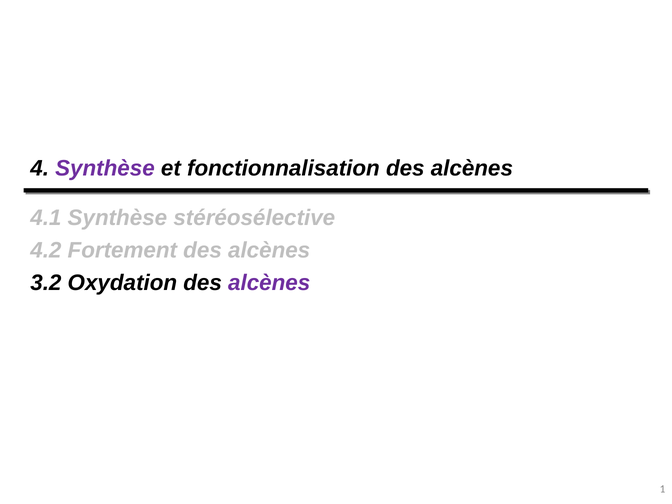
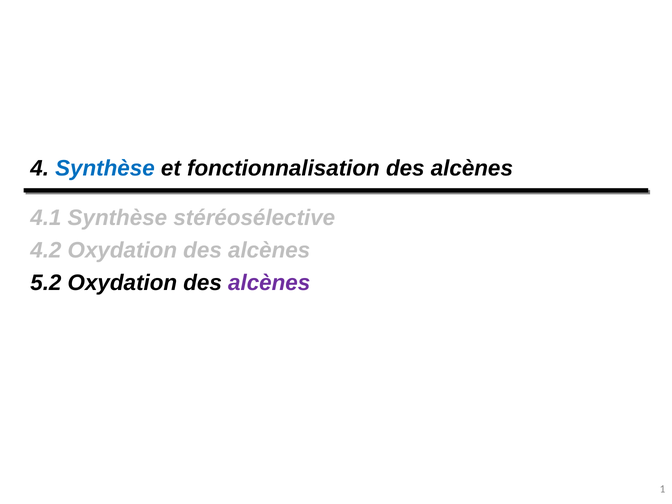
Synthèse at (105, 168) colour: purple -> blue
4.2 Fortement: Fortement -> Oxydation
3.2: 3.2 -> 5.2
